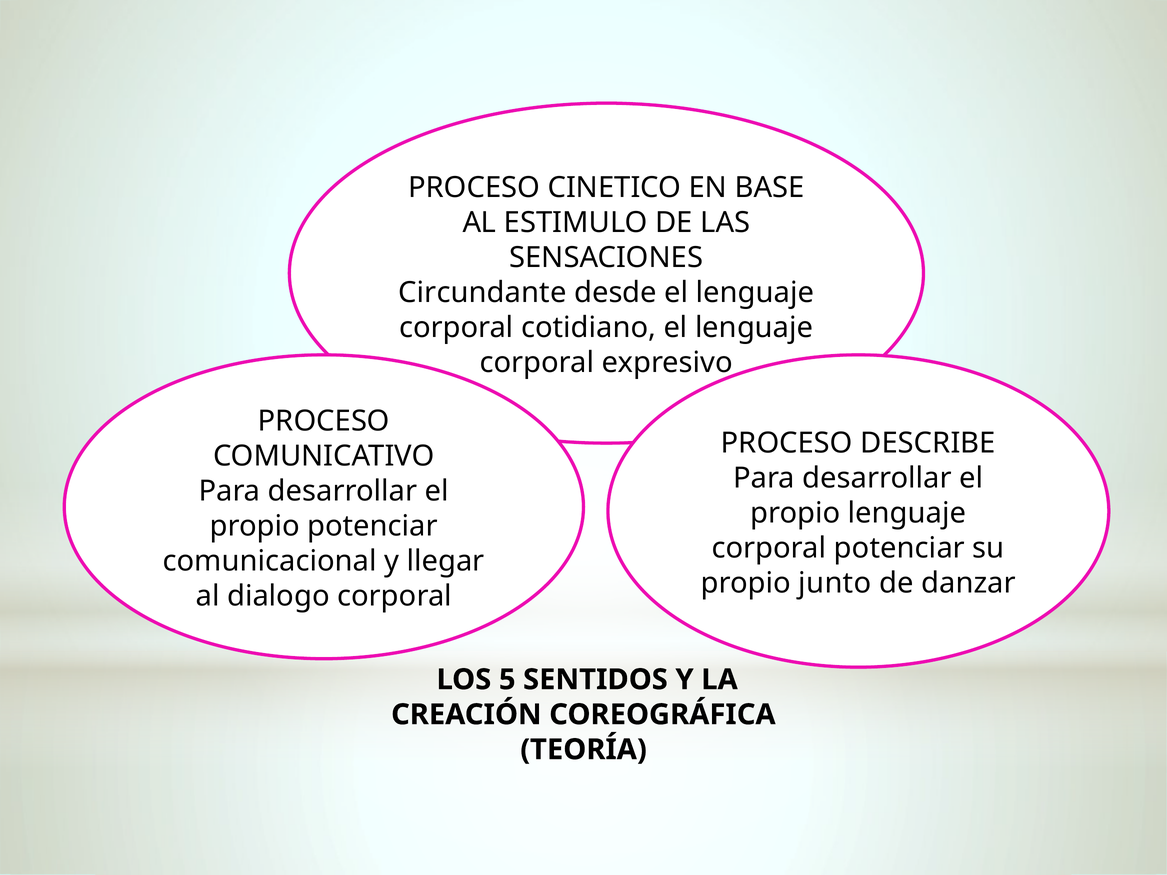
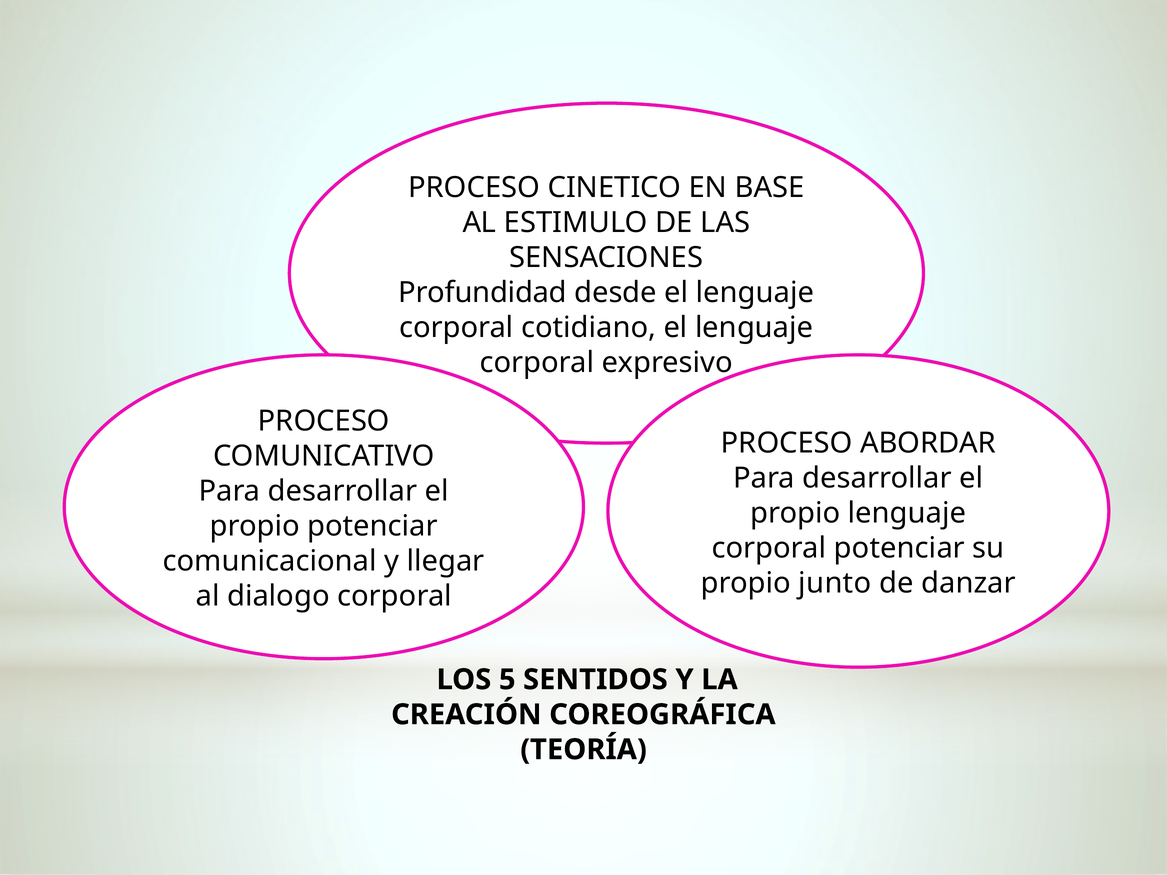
Circundante: Circundante -> Profundidad
DESCRIBE: DESCRIBE -> ABORDAR
